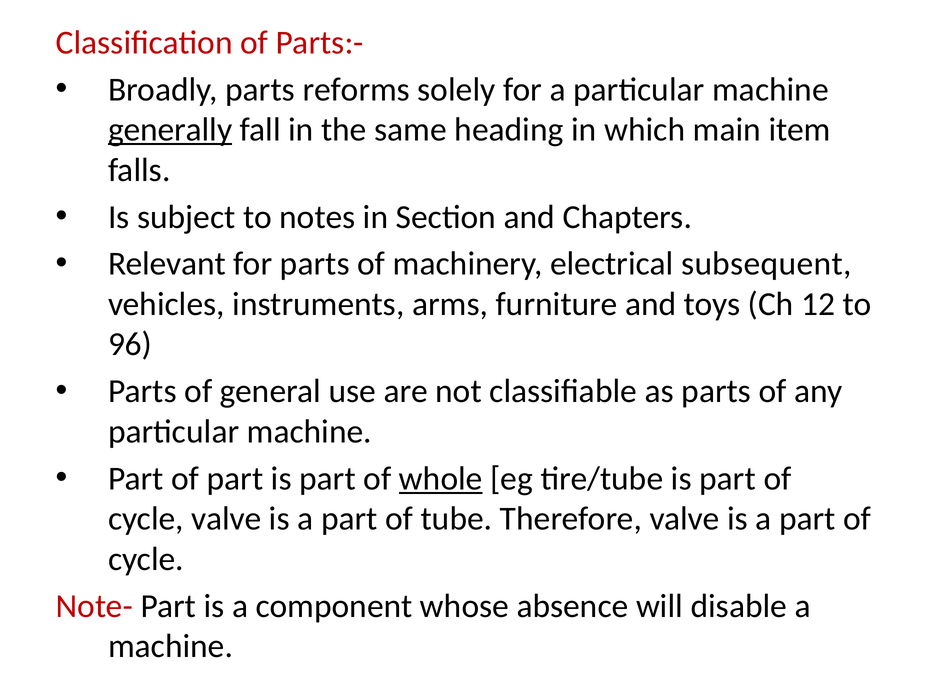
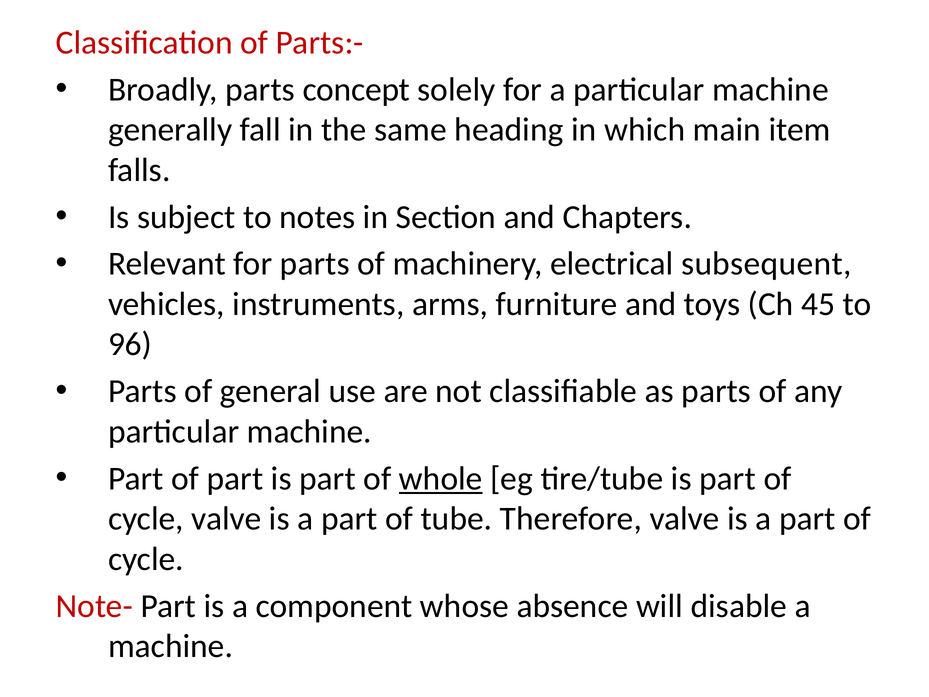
reforms: reforms -> concept
generally underline: present -> none
12: 12 -> 45
